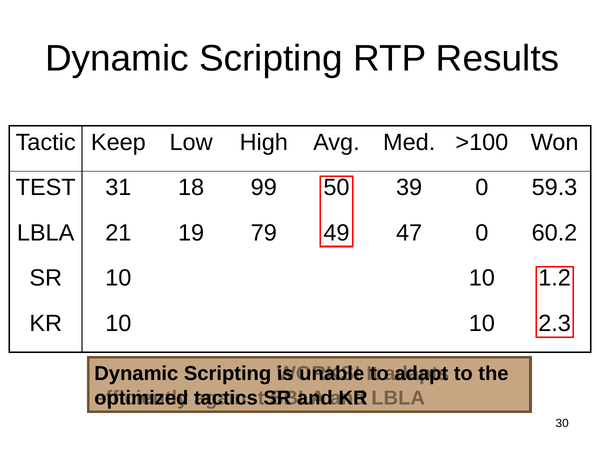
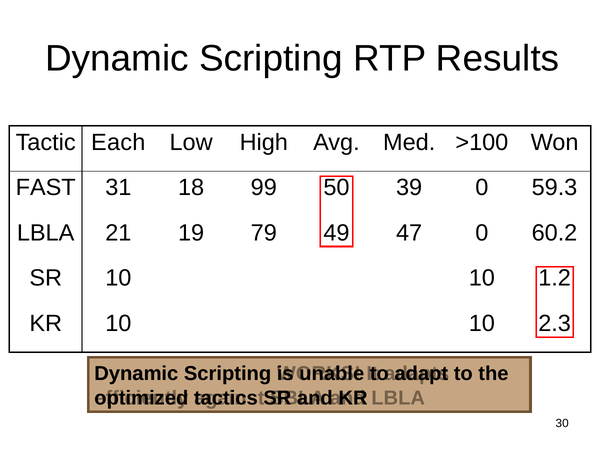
Keep: Keep -> Each
TEST: TEST -> FAST
